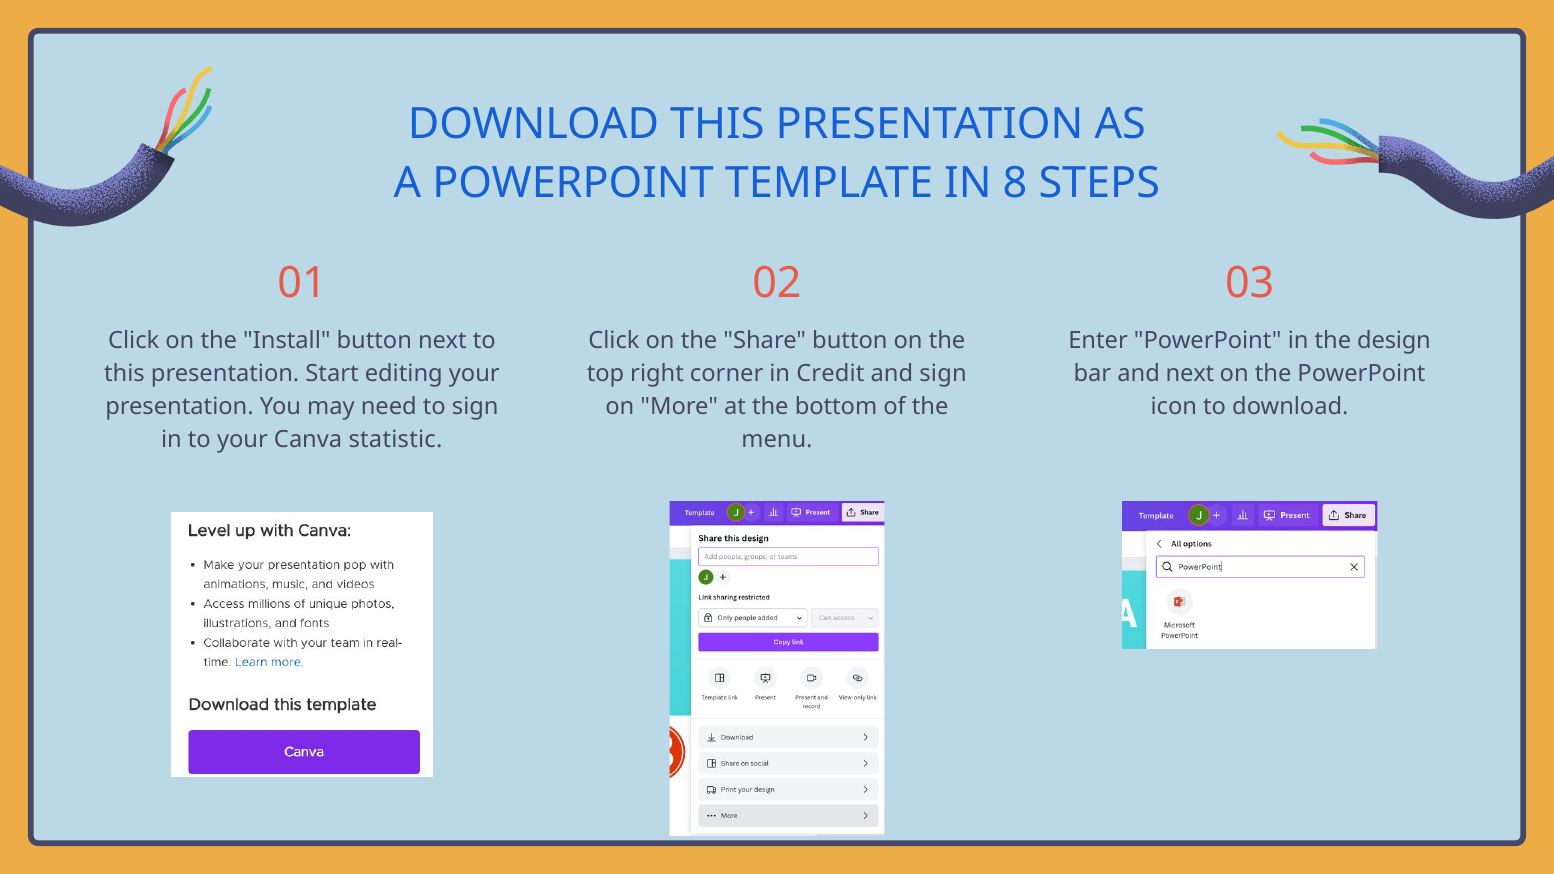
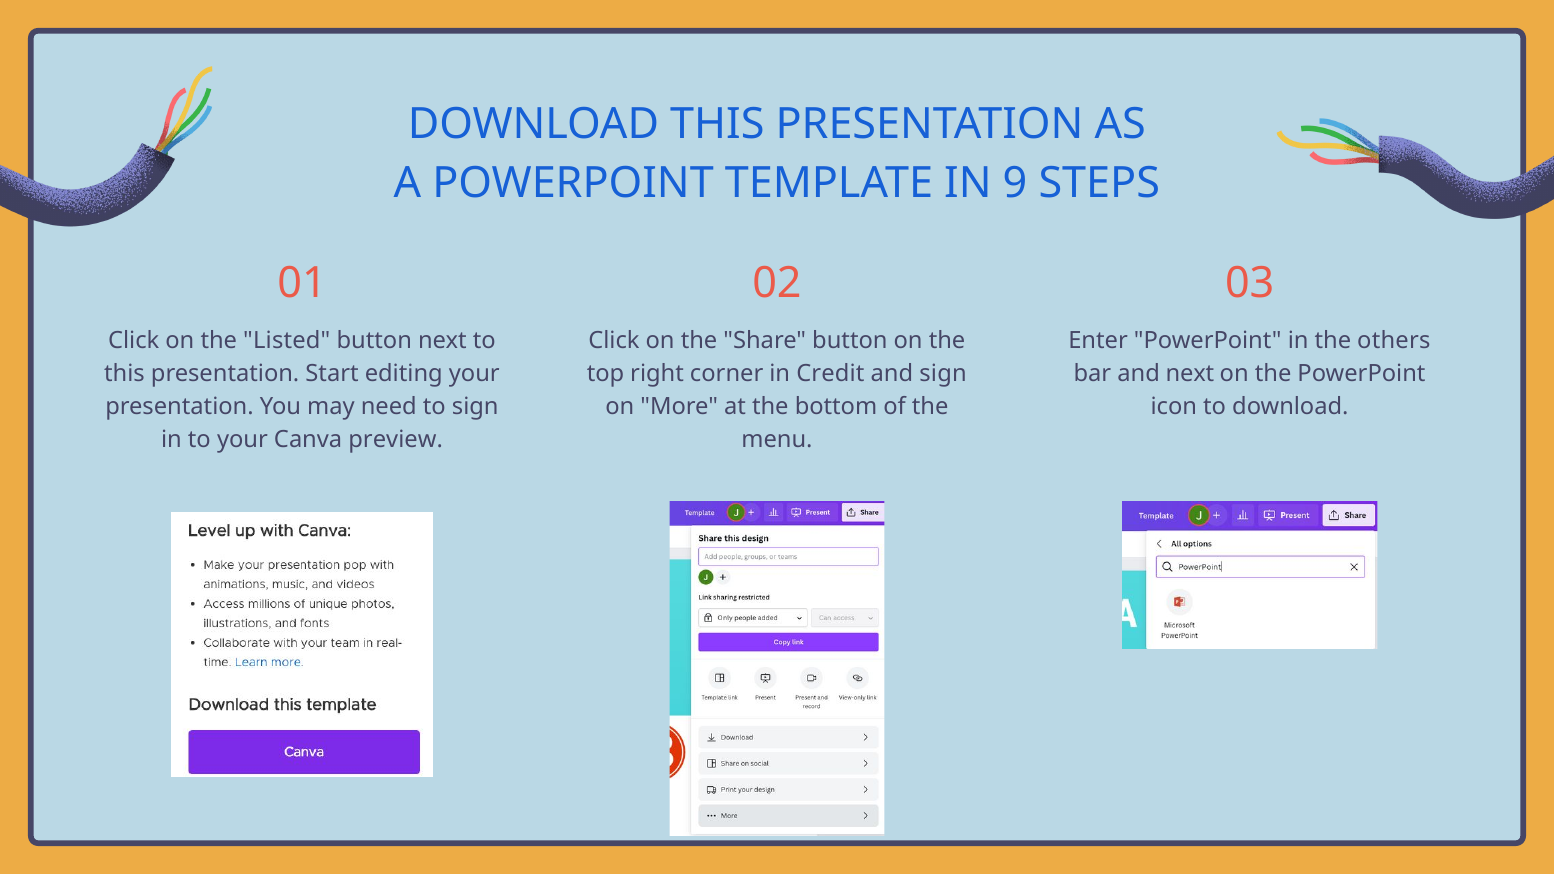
8: 8 -> 9
Install: Install -> Listed
design: design -> others
statistic: statistic -> preview
